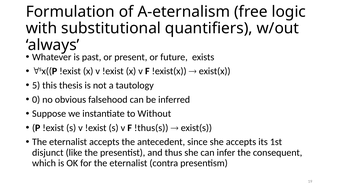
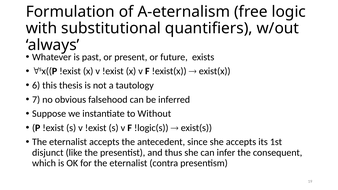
5: 5 -> 6
0: 0 -> 7
!thus(s: !thus(s -> !logic(s
